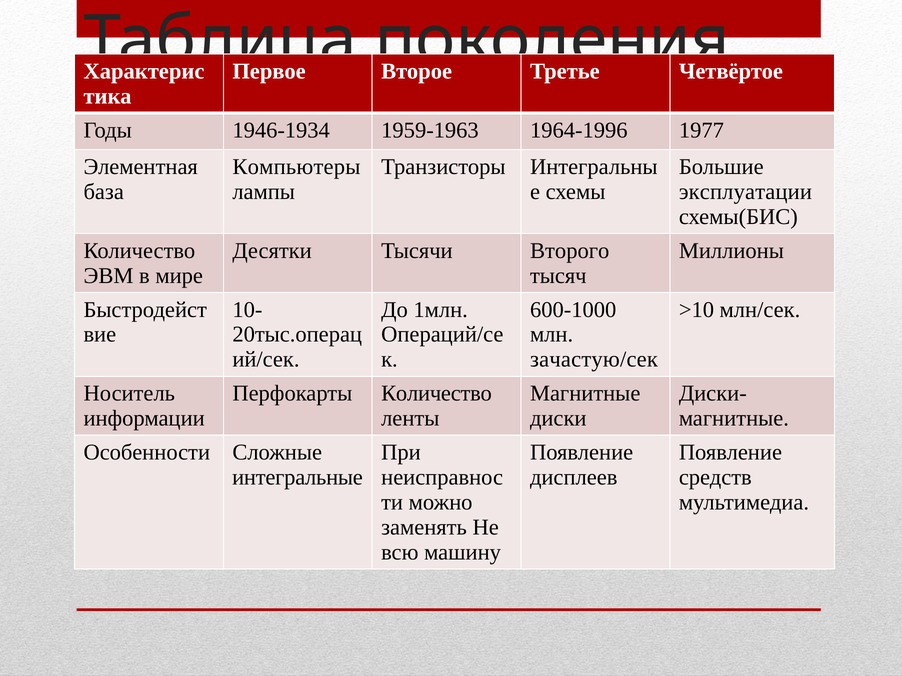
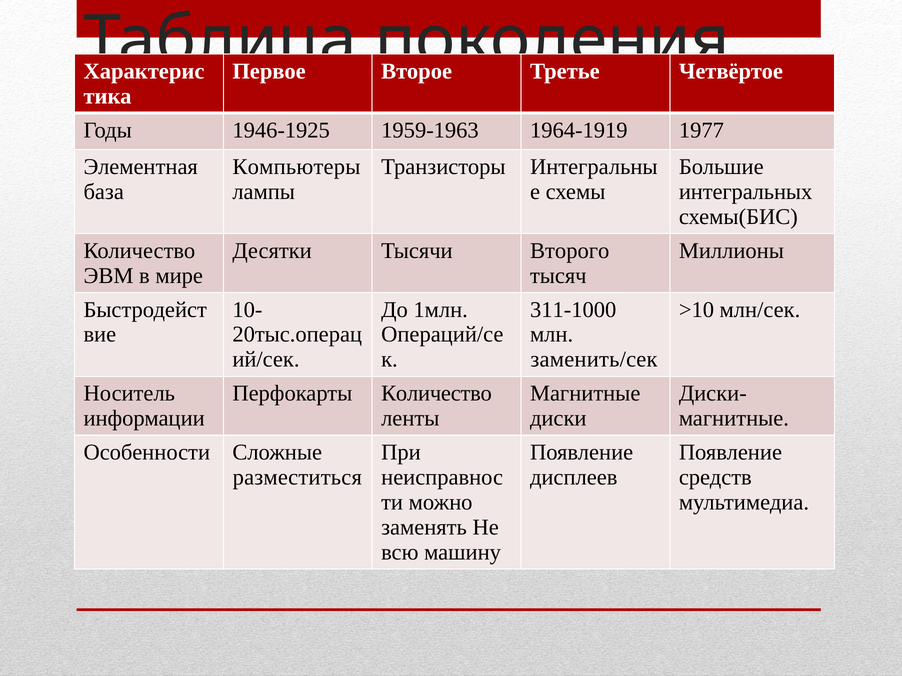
1946-1934: 1946-1934 -> 1946-1925
1964-1996: 1964-1996 -> 1964-1919
эксплуатации: эксплуатации -> интегральных
600-1000: 600-1000 -> 311-1000
зачастую/сек: зачастую/сек -> заменить/сек
интегральные: интегральные -> разместиться
